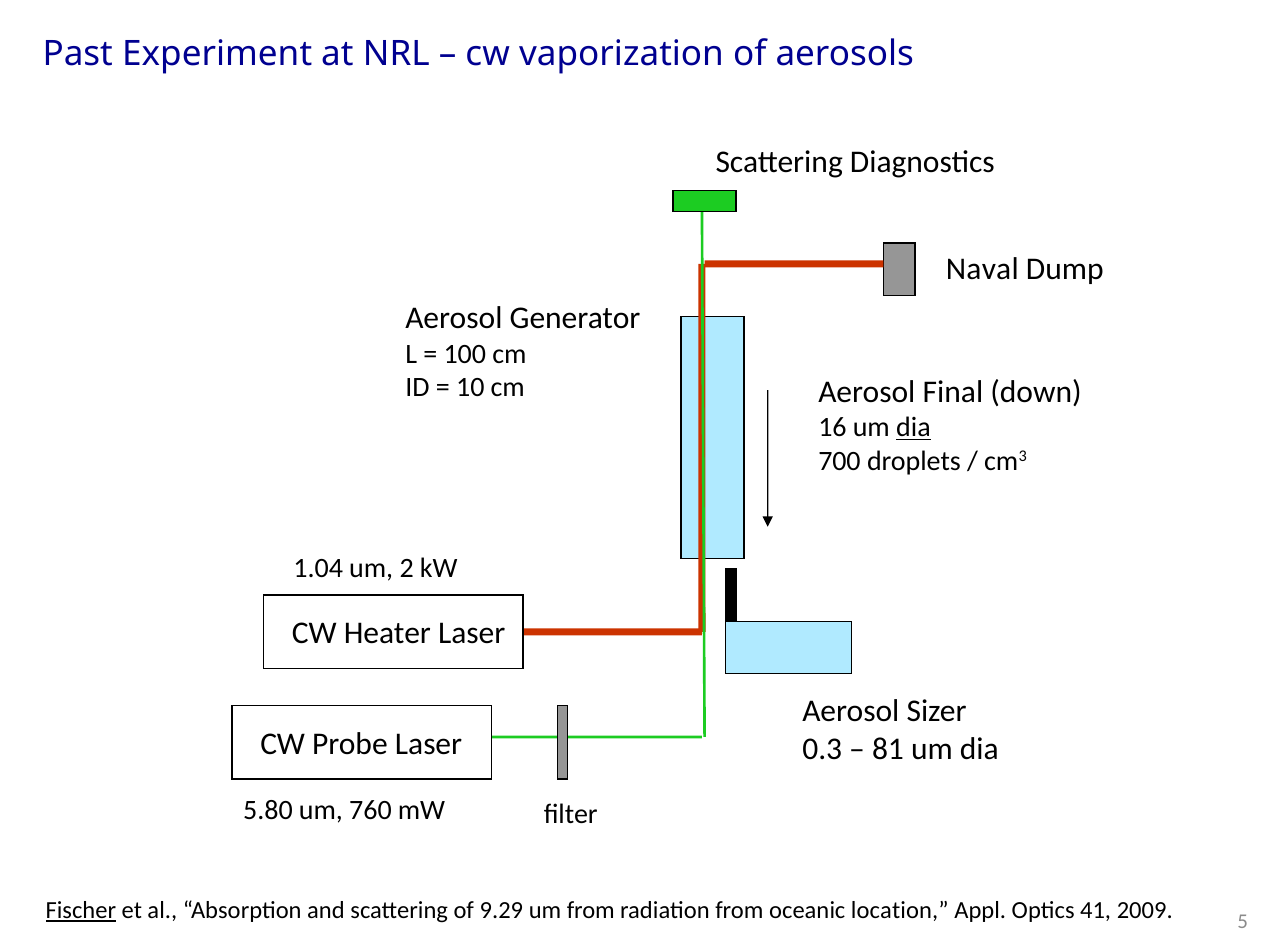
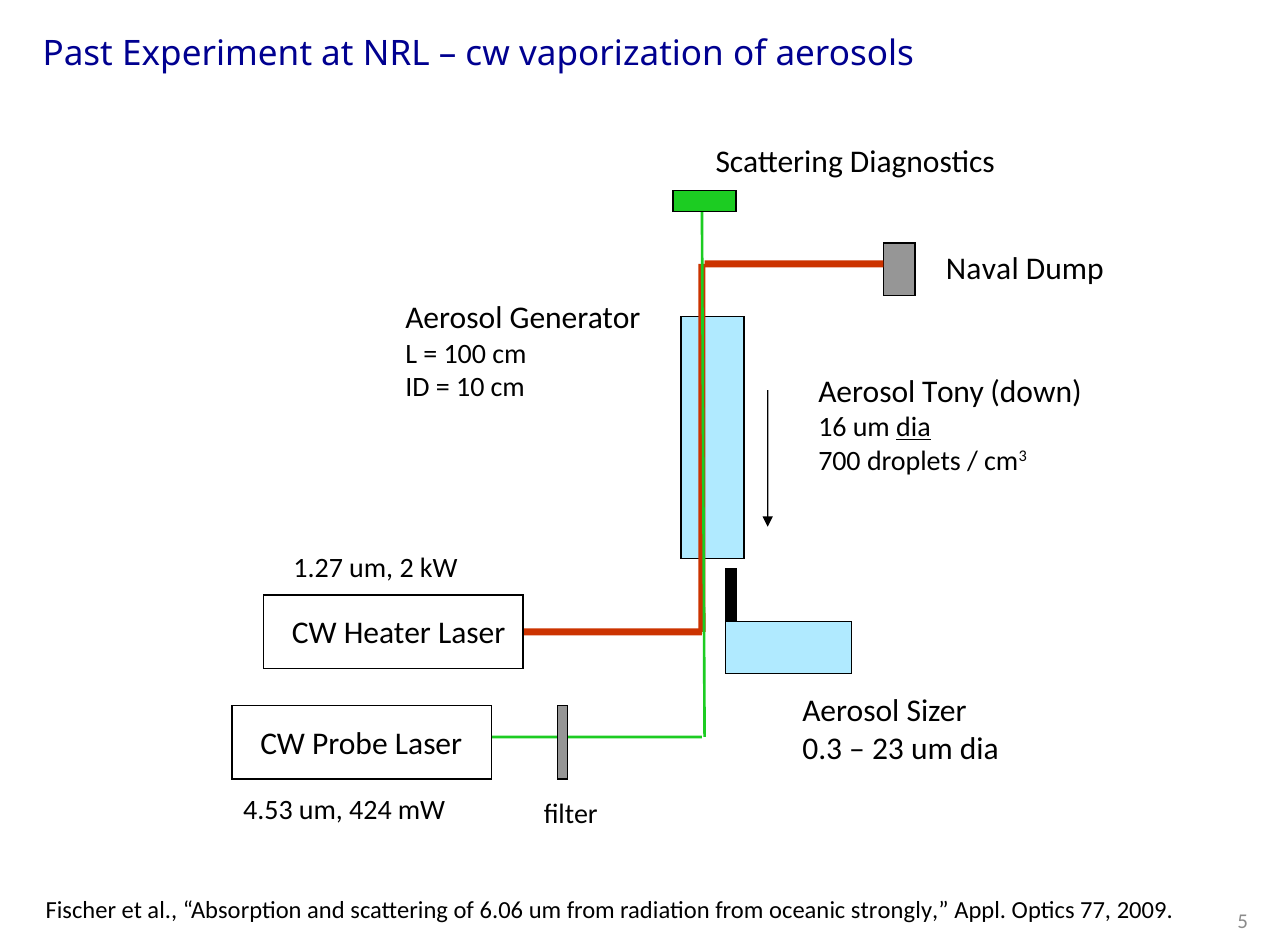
Final: Final -> Tony
1.04: 1.04 -> 1.27
81: 81 -> 23
5.80: 5.80 -> 4.53
760: 760 -> 424
Fischer underline: present -> none
9.29: 9.29 -> 6.06
location: location -> strongly
41: 41 -> 77
